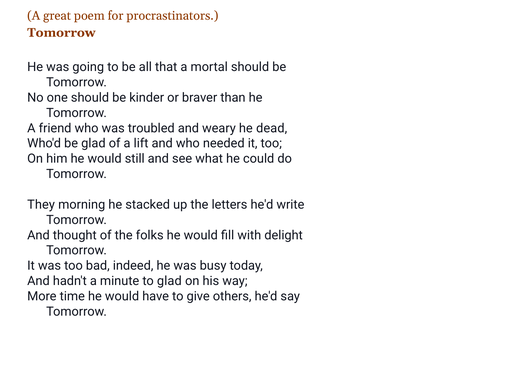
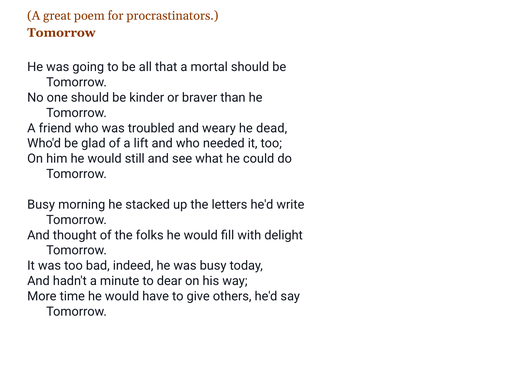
They at (41, 205): They -> Busy
to glad: glad -> dear
